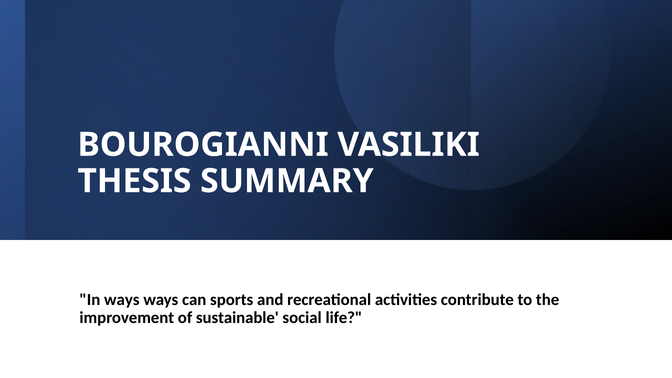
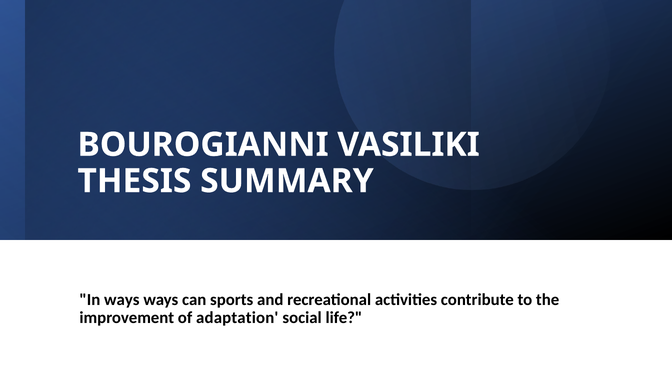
sustainable: sustainable -> adaptation
